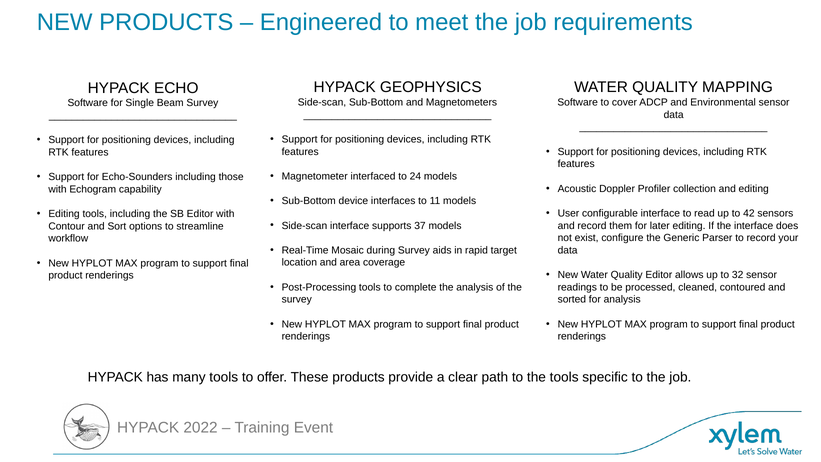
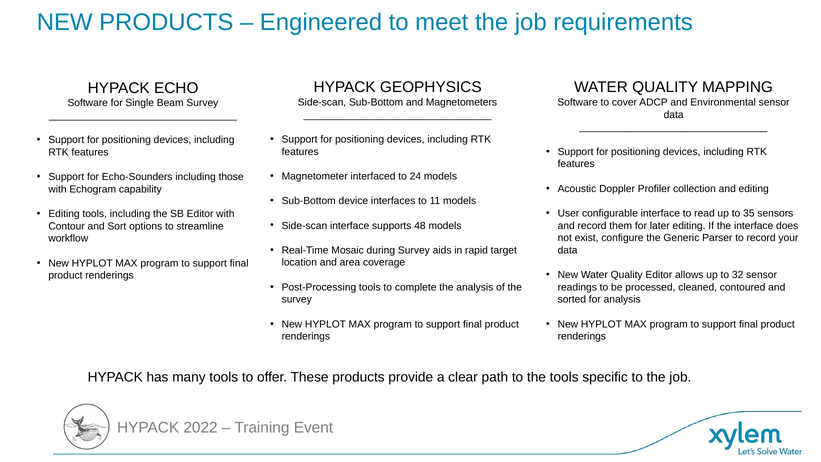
42: 42 -> 35
37: 37 -> 48
